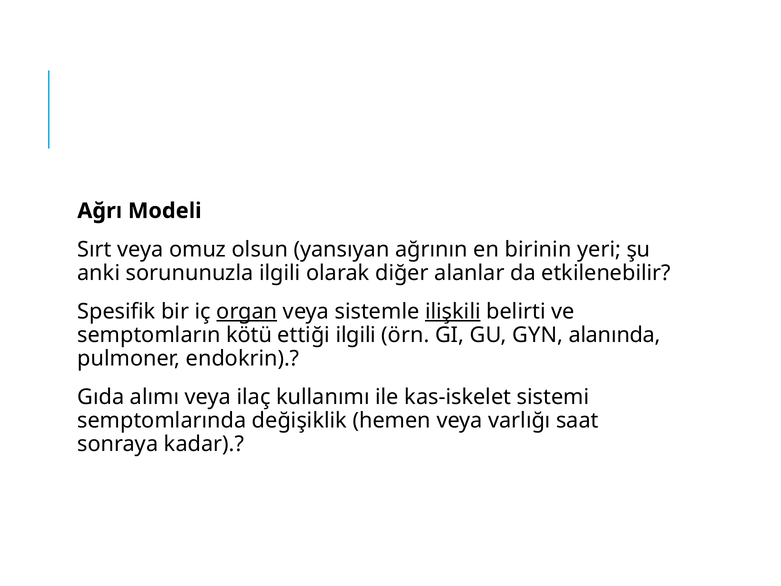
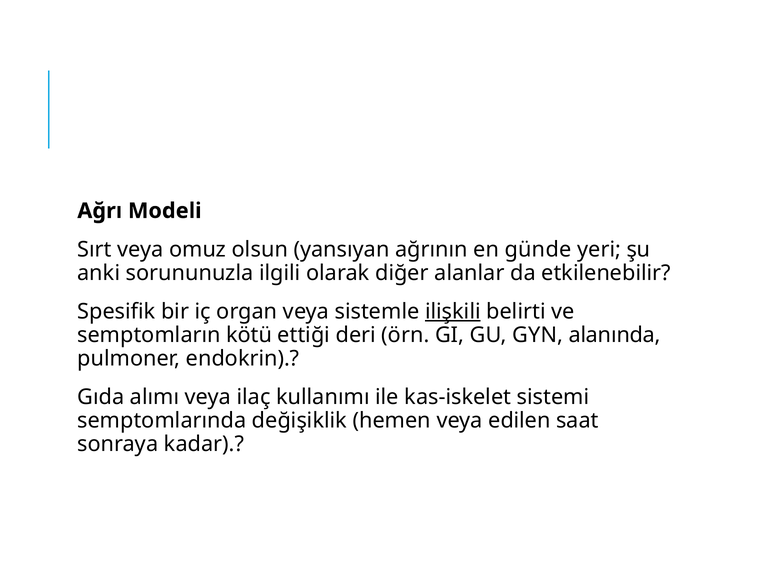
birinin: birinin -> günde
organ underline: present -> none
ettiği ilgili: ilgili -> deri
varlığı: varlığı -> edilen
